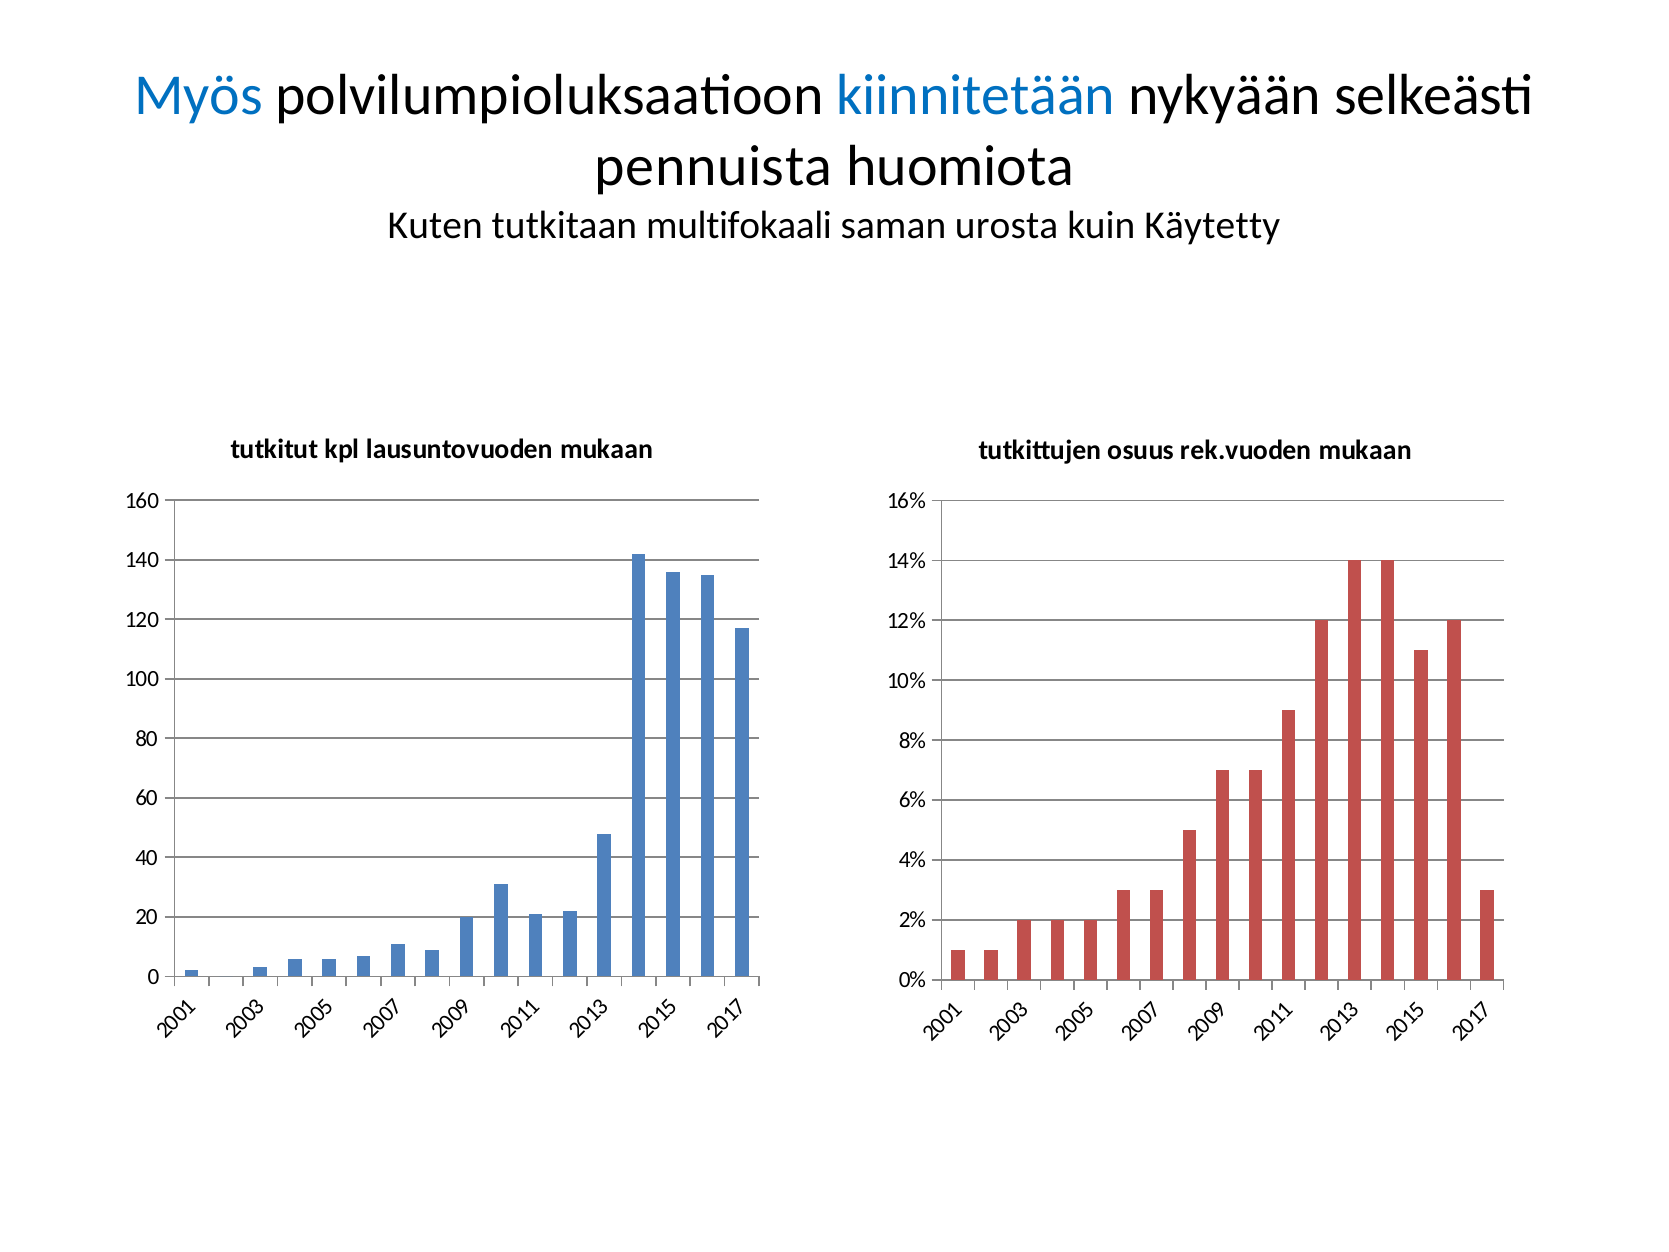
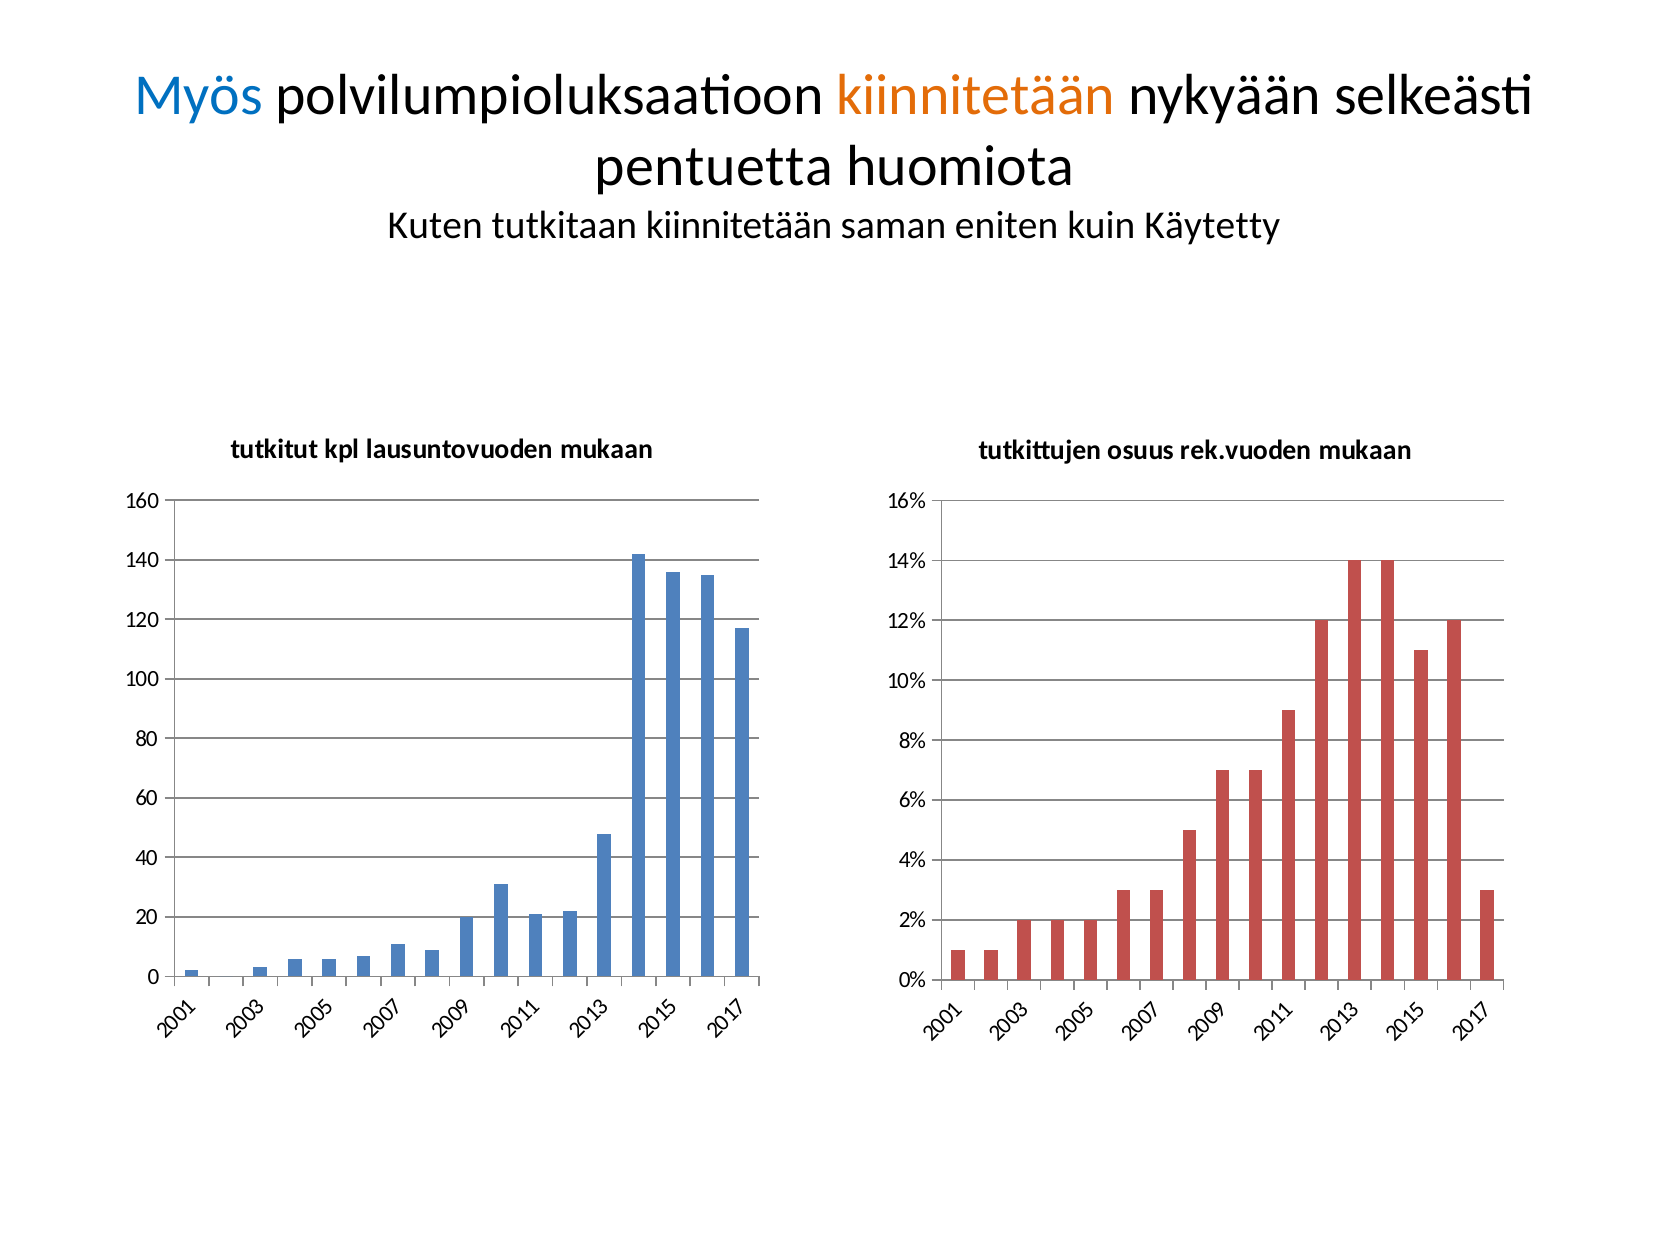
kiinnitetään at (976, 96) colour: blue -> orange
pennuista: pennuista -> pentuetta
tutkitaan multifokaali: multifokaali -> kiinnitetään
urosta: urosta -> eniten
